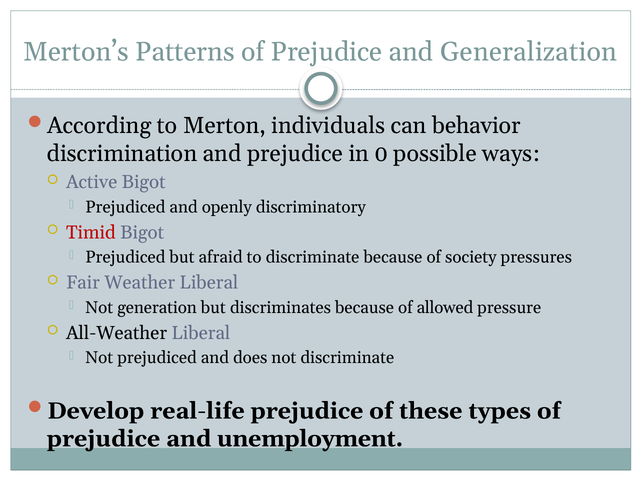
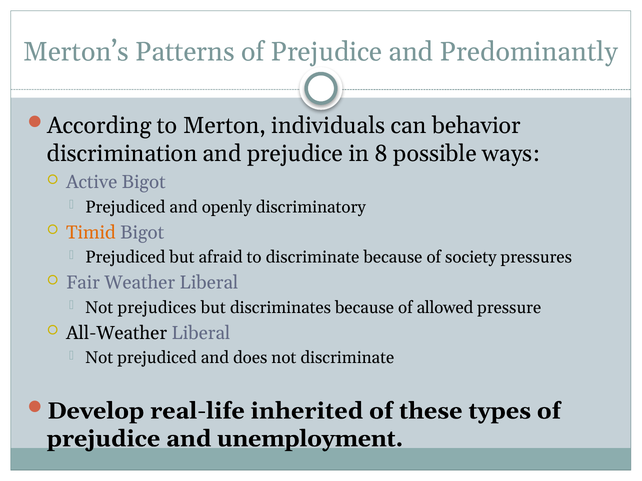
Generalization: Generalization -> Predominantly
0: 0 -> 8
Timid colour: red -> orange
generation: generation -> prejudices
real-life prejudice: prejudice -> inherited
